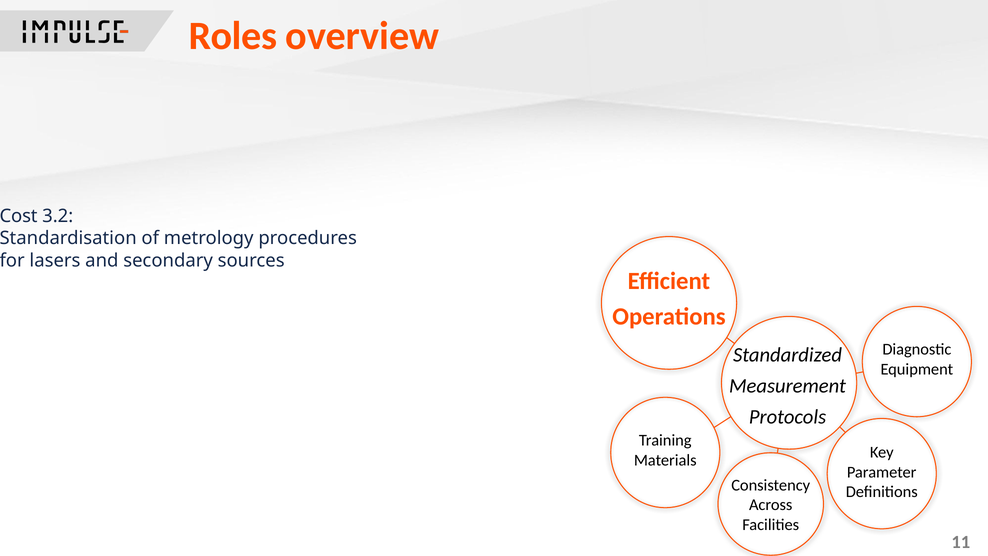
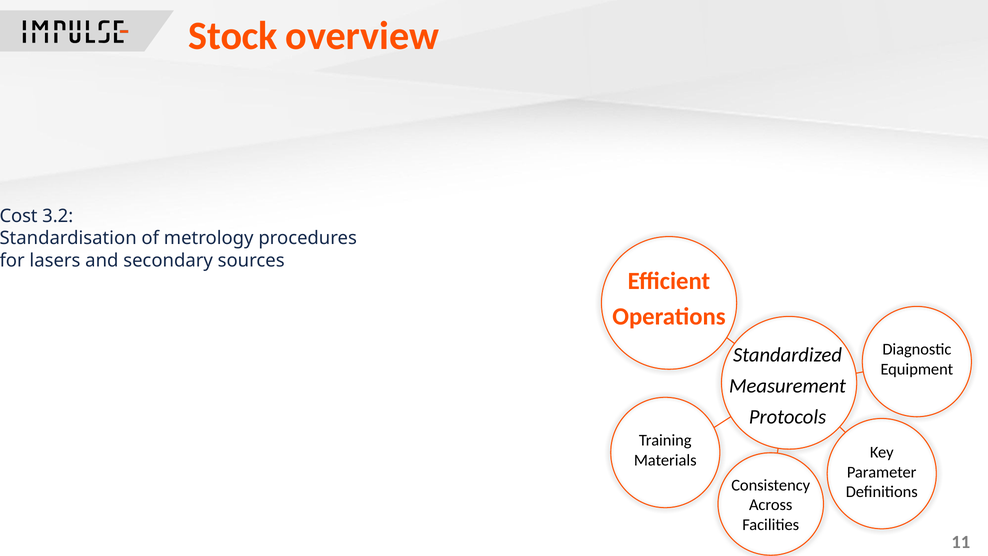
Roles: Roles -> Stock
